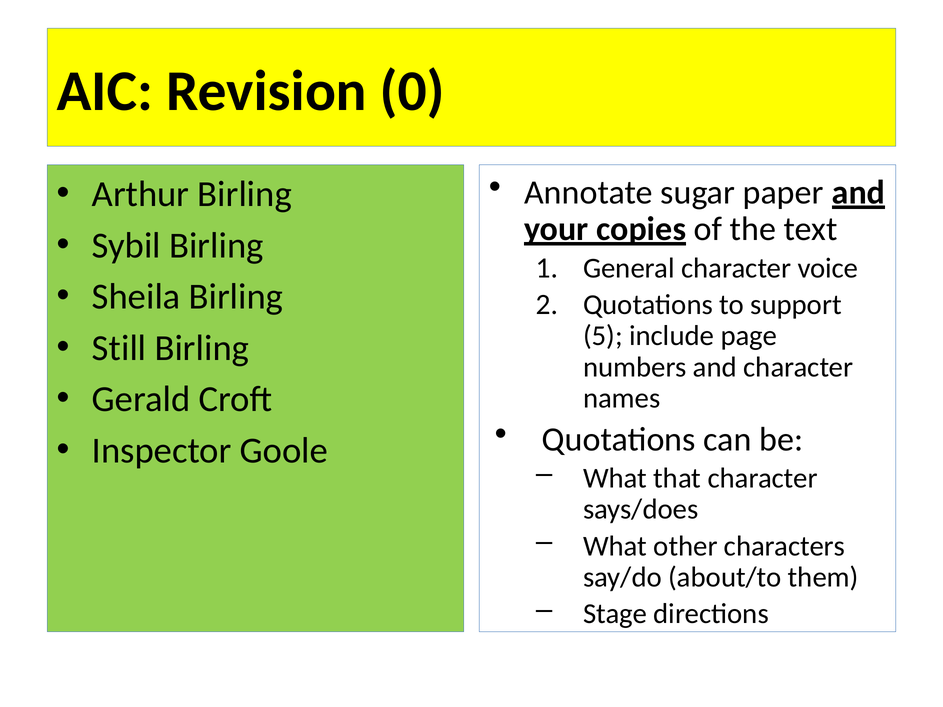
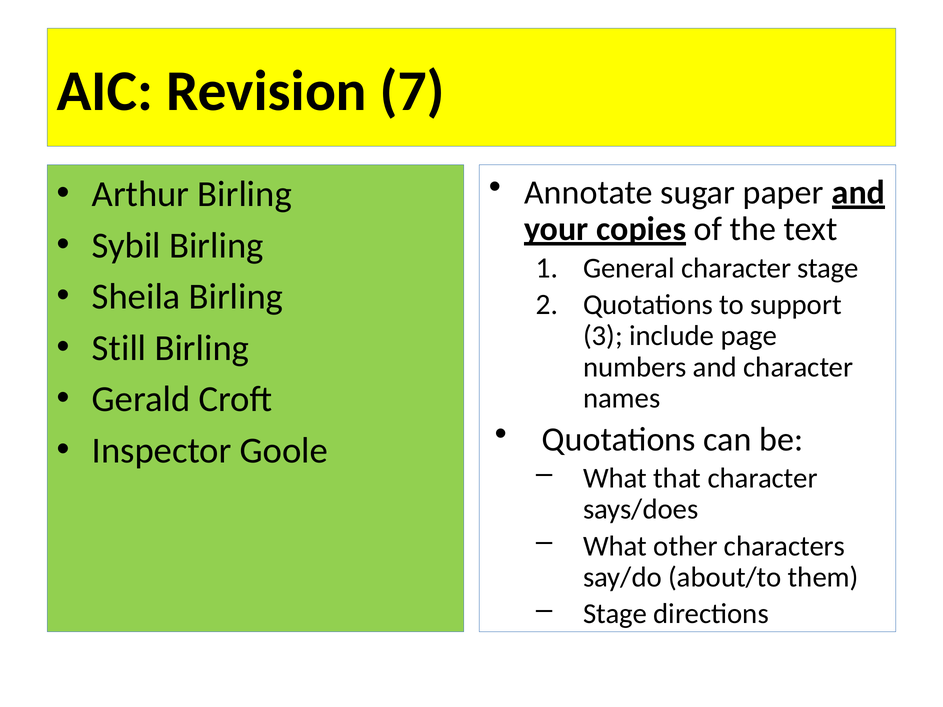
0: 0 -> 7
character voice: voice -> stage
5: 5 -> 3
